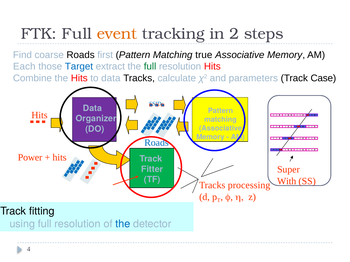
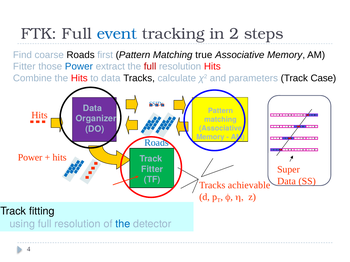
event colour: orange -> blue
Each at (24, 67): Each -> Fitter
those Target: Target -> Power
full at (150, 67) colour: green -> red
With at (287, 181): With -> Data
processing: processing -> achievable
